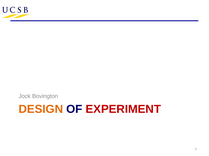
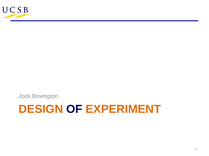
EXPERIMENT colour: red -> orange
